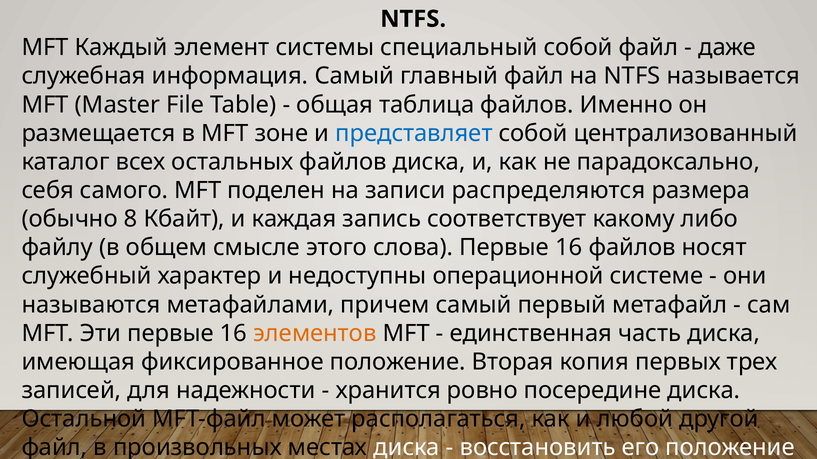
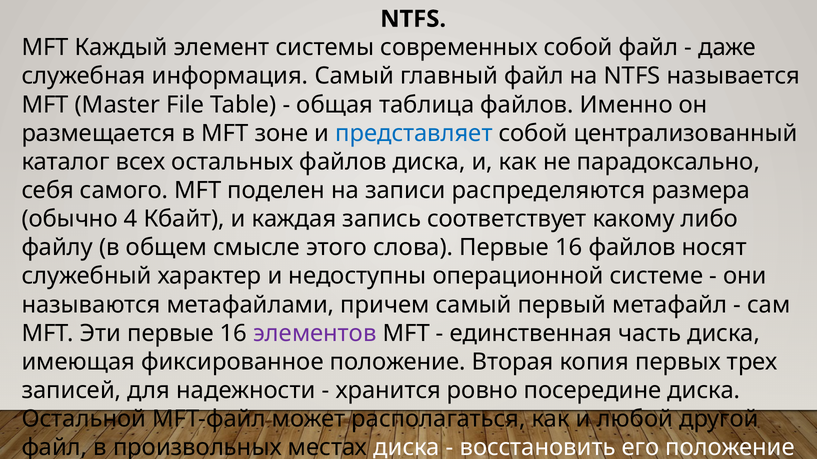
специальный: специальный -> современных
8: 8 -> 4
элементов colour: orange -> purple
